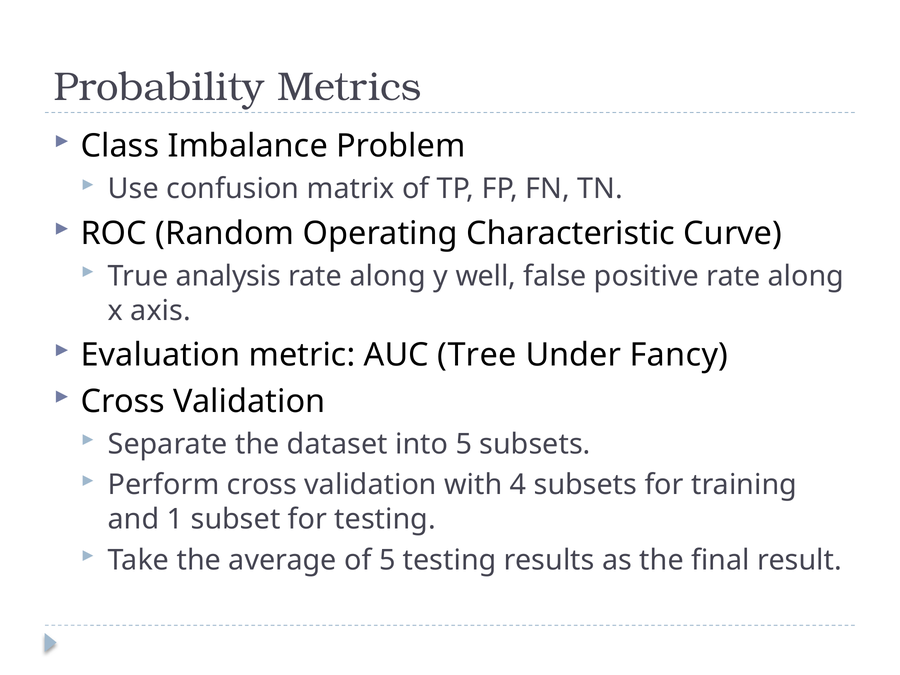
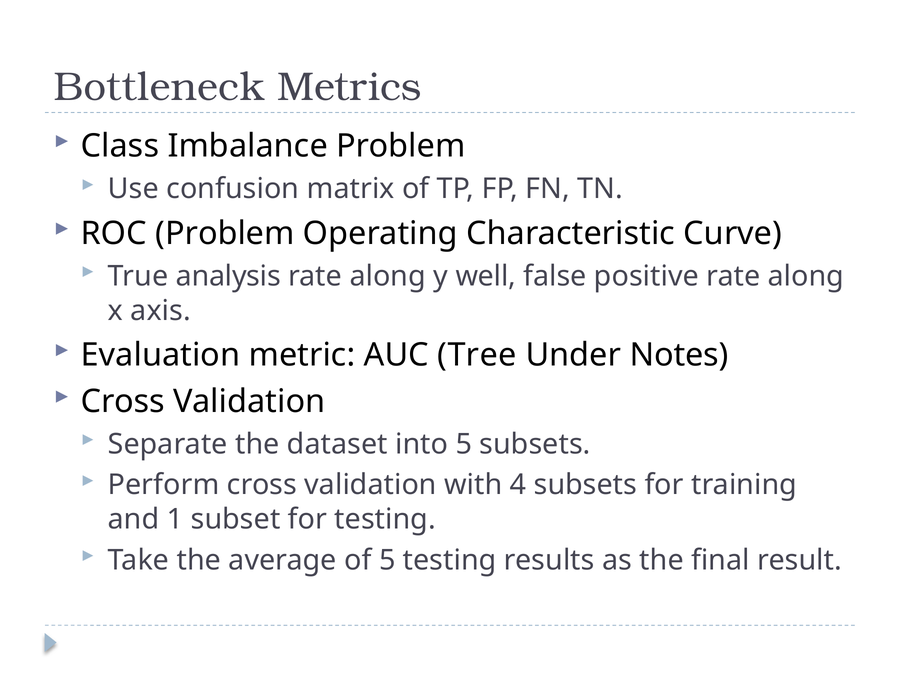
Probability: Probability -> Bottleneck
ROC Random: Random -> Problem
Fancy: Fancy -> Notes
